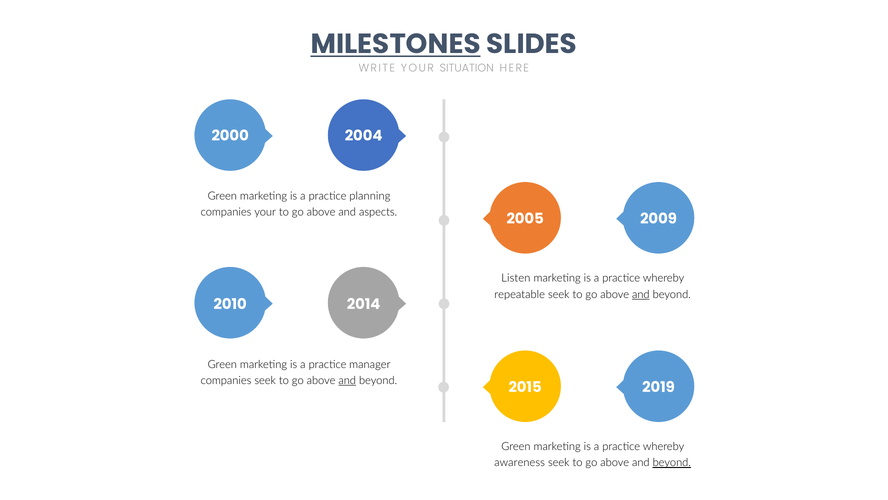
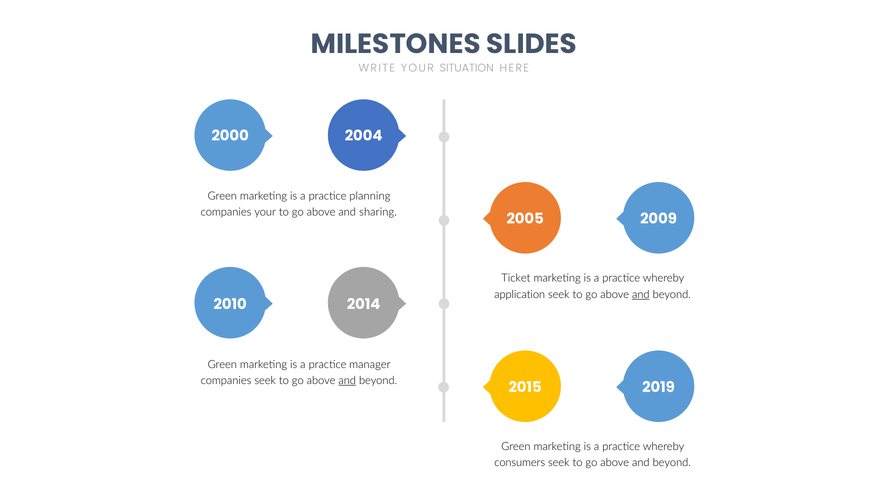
MILESTONES underline: present -> none
aspects: aspects -> sharing
Listen: Listen -> Ticket
repeatable: repeatable -> application
awareness: awareness -> consumers
beyond at (672, 462) underline: present -> none
